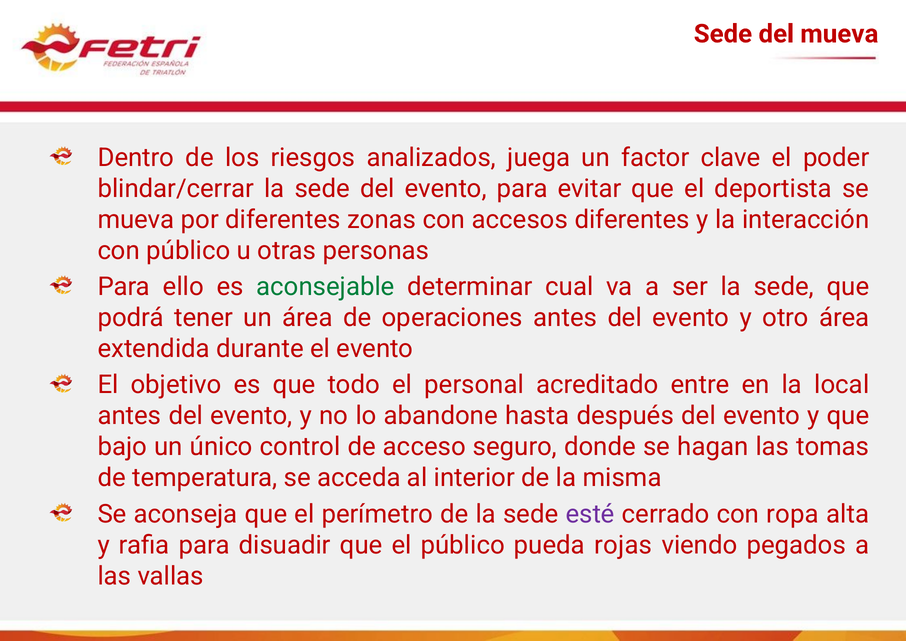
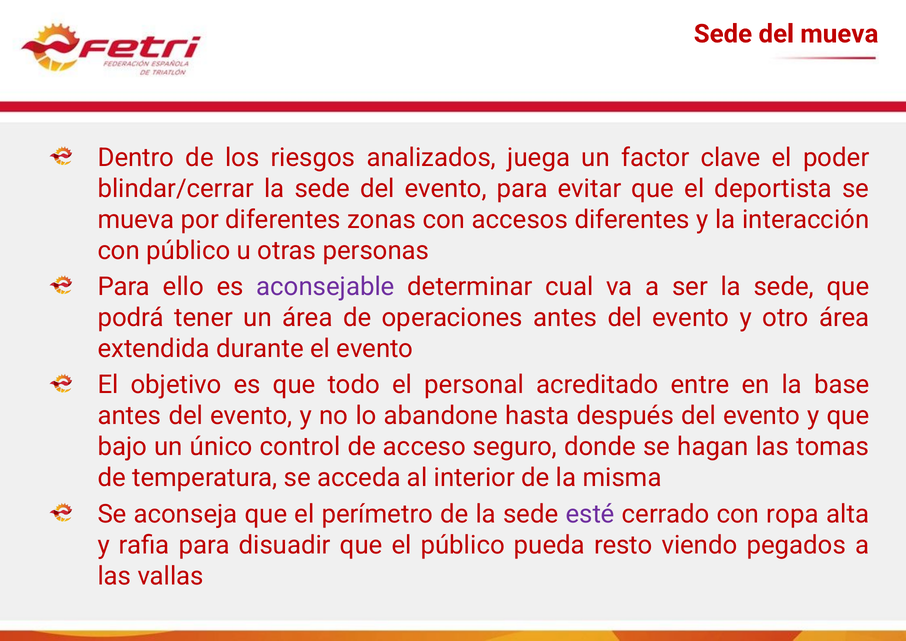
aconsejable colour: green -> purple
local: local -> base
rojas: rojas -> resto
